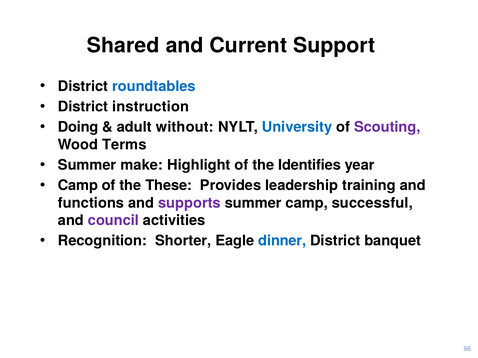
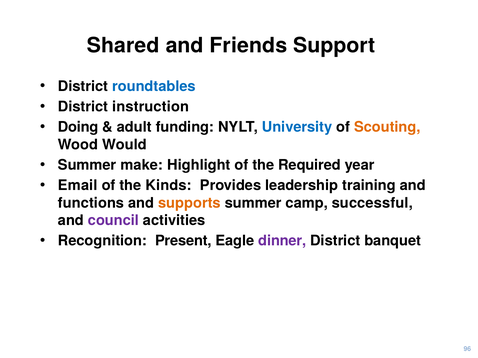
Current: Current -> Friends
without: without -> funding
Scouting colour: purple -> orange
Terms: Terms -> Would
Identifies: Identifies -> Required
Camp at (78, 186): Camp -> Email
These: These -> Kinds
supports colour: purple -> orange
Shorter: Shorter -> Present
dinner colour: blue -> purple
